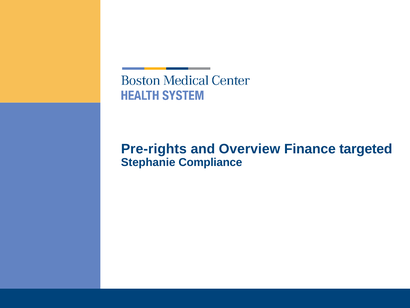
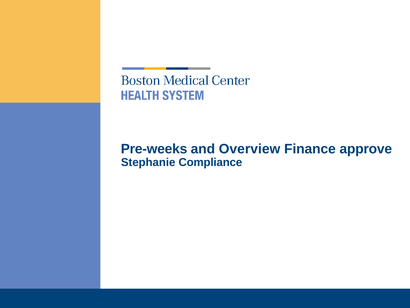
Pre-rights: Pre-rights -> Pre-weeks
targeted: targeted -> approve
